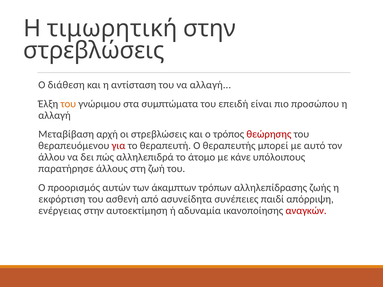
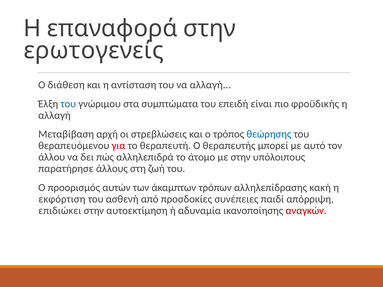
τιμωρητική: τιμωρητική -> επαναφορά
στρεβλώσεις at (94, 51): στρεβλώσεις -> ερωτογενείς
του at (68, 104) colour: orange -> blue
προσώπου: προσώπου -> φροϋδικής
θεώρησης colour: red -> blue
με κάνε: κάνε -> στην
ζωής: ζωής -> κακή
ασυνείδητα: ασυνείδητα -> προσδοκίες
ενέργειας: ενέργειας -> επιδιώκει
